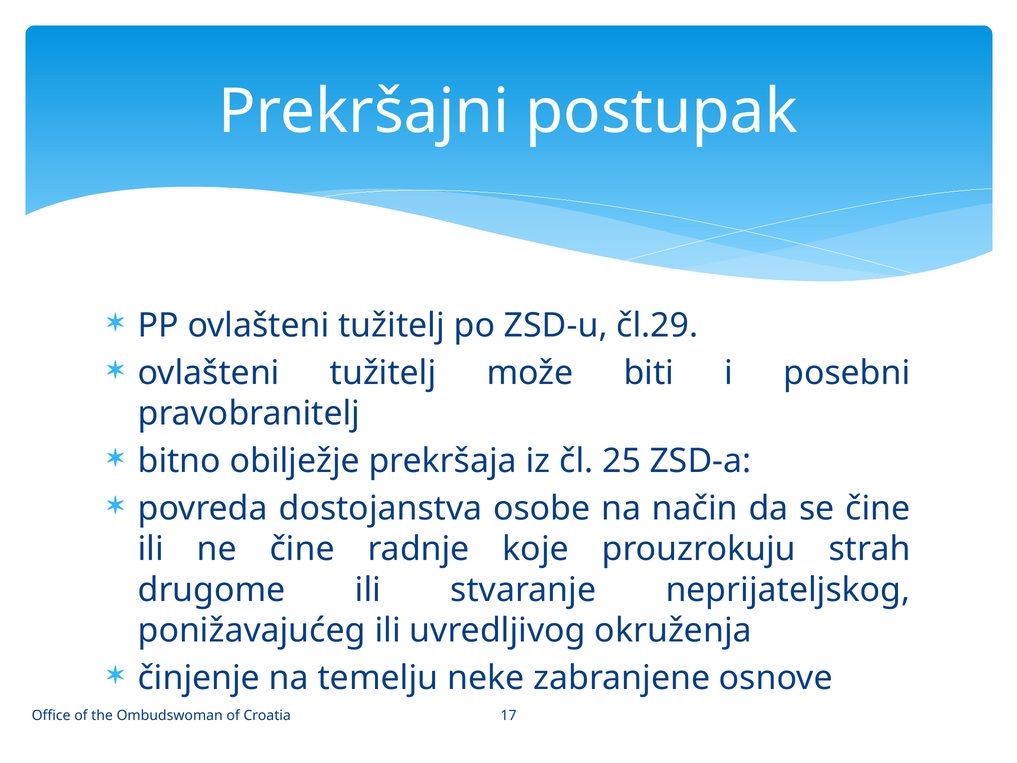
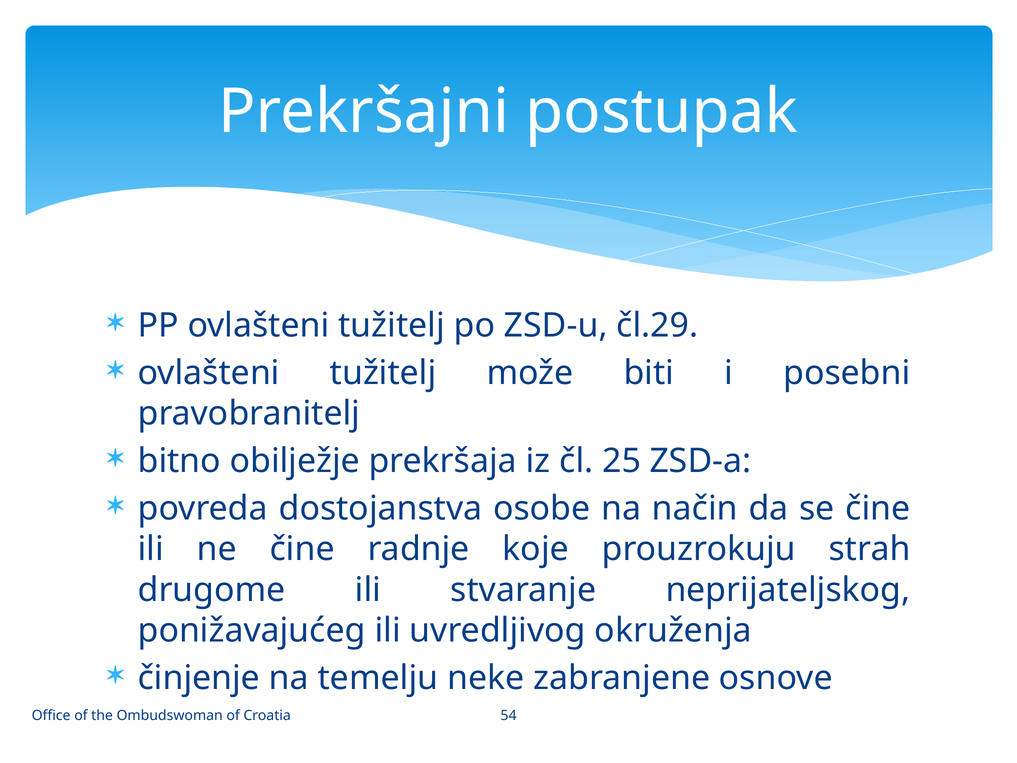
17: 17 -> 54
